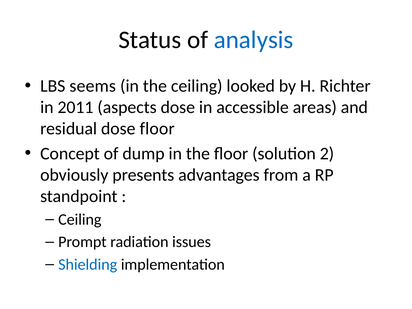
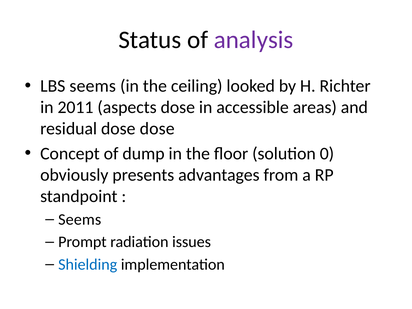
analysis colour: blue -> purple
dose floor: floor -> dose
2: 2 -> 0
Ceiling at (80, 220): Ceiling -> Seems
